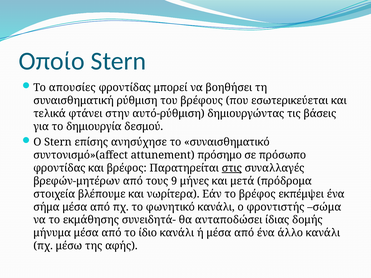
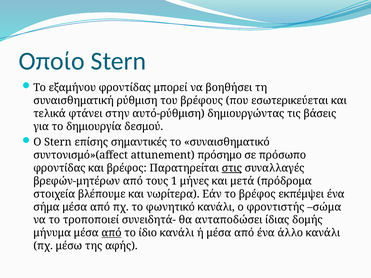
απουσίες: απουσίες -> εξαμήνου
ανησύχησε: ανησύχησε -> σημαντικές
9: 9 -> 1
εκμάθησης: εκμάθησης -> τροποποιεί
από at (111, 233) underline: none -> present
